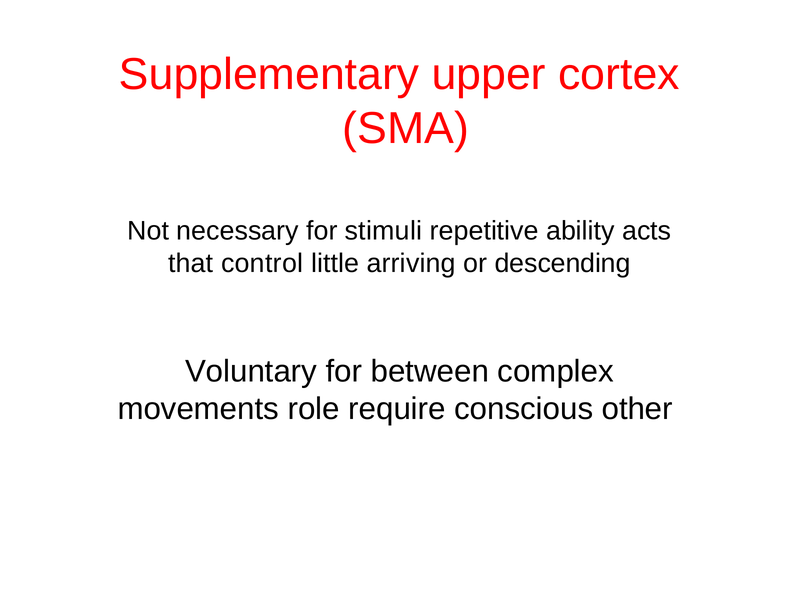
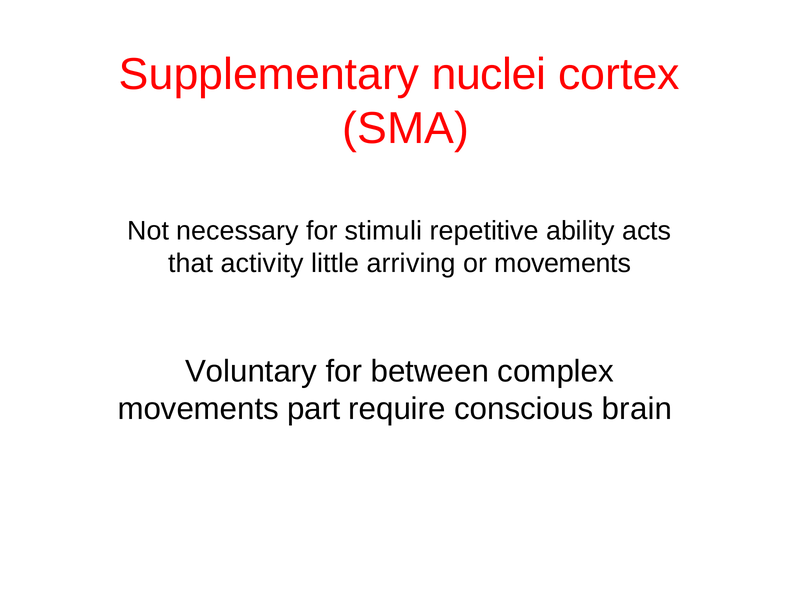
upper: upper -> nuclei
control: control -> activity
or descending: descending -> movements
role: role -> part
other: other -> brain
